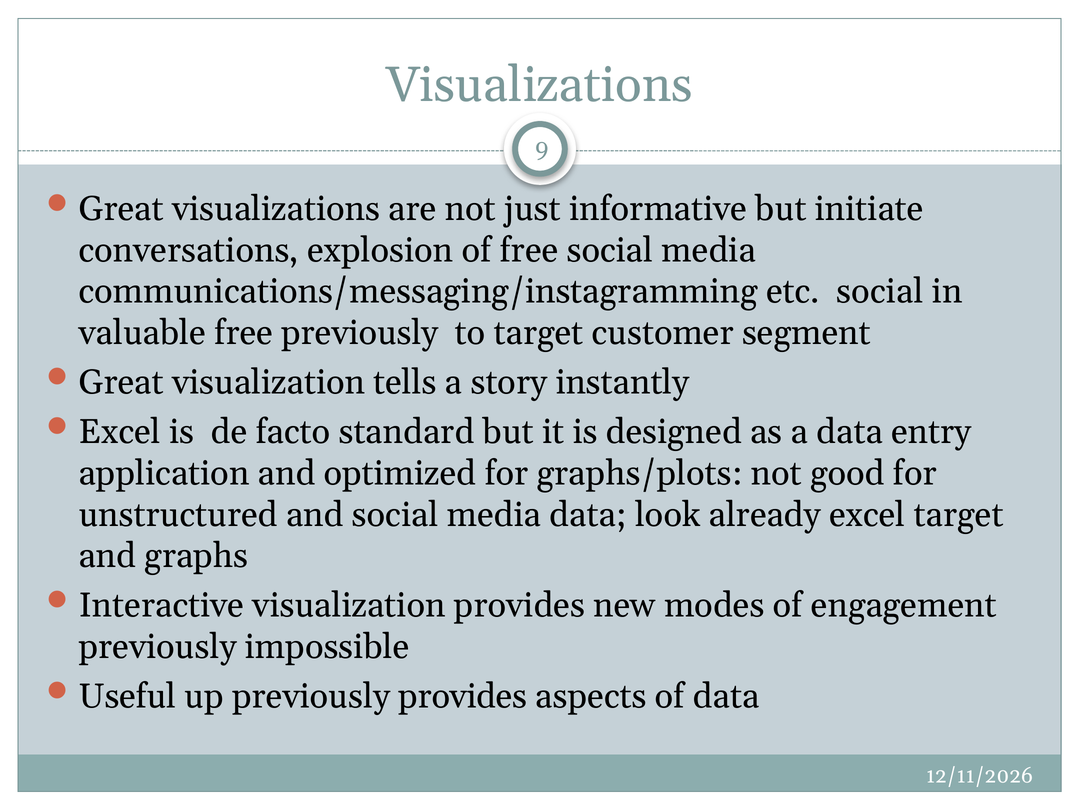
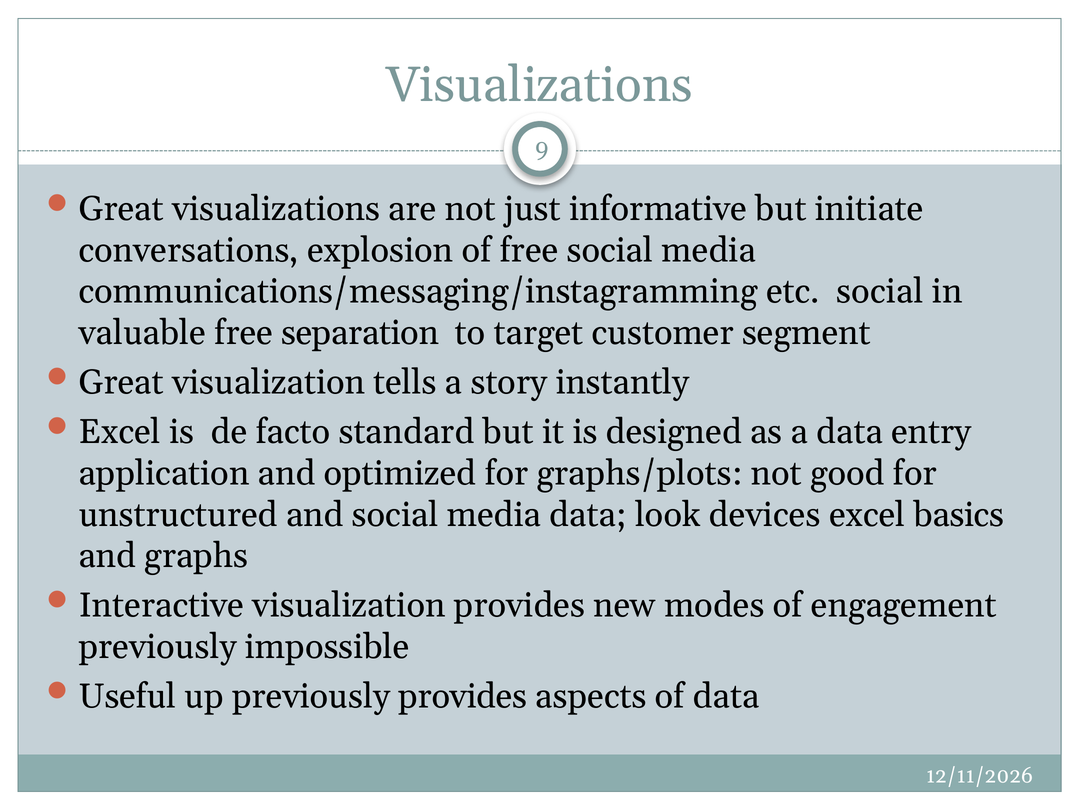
free previously: previously -> separation
already: already -> devices
excel target: target -> basics
